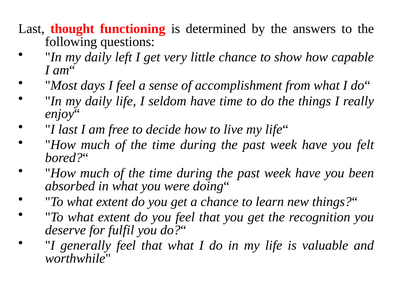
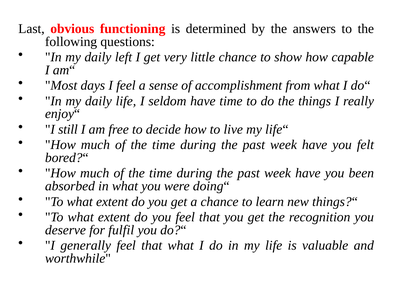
thought: thought -> obvious
I last: last -> still
